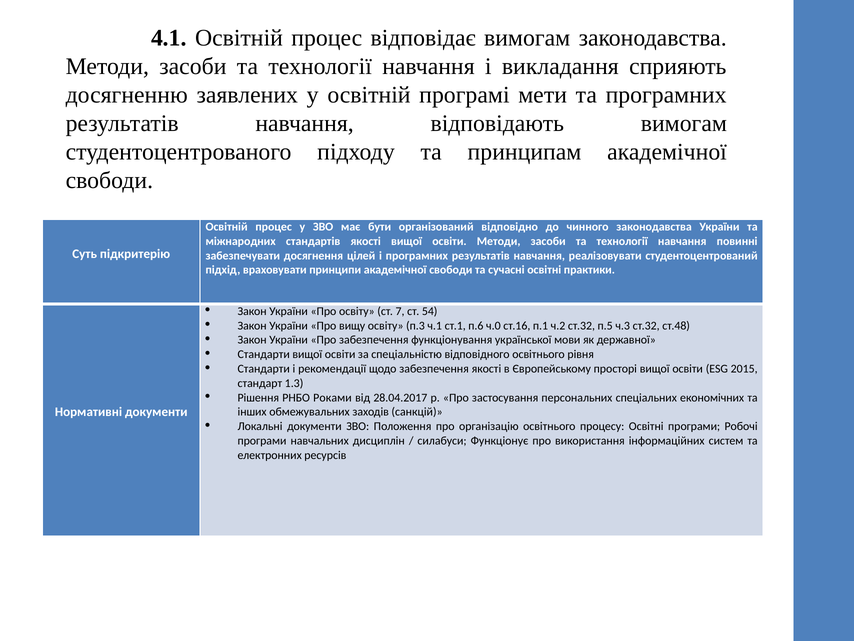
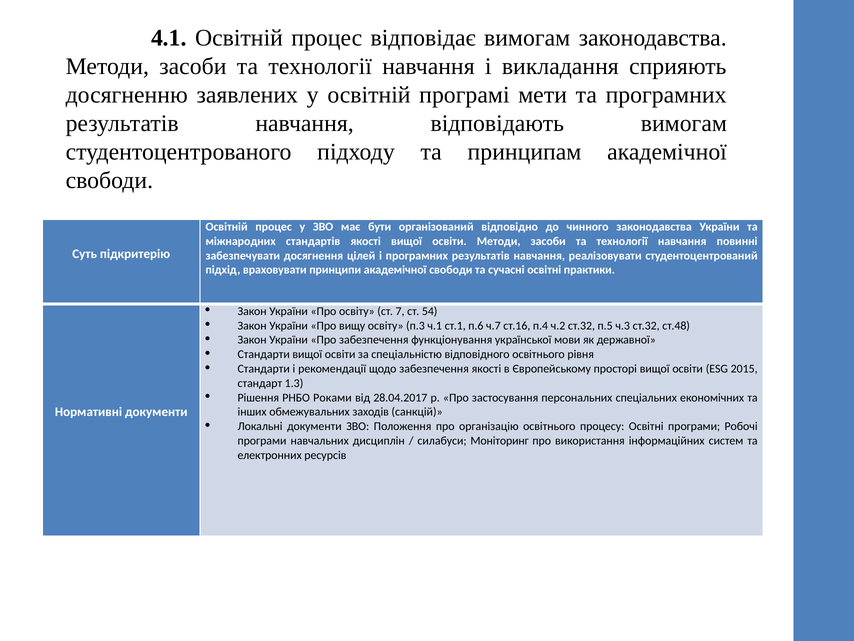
ч.0: ч.0 -> ч.7
п.1: п.1 -> п.4
Функціонує: Функціонує -> Моніторинг
